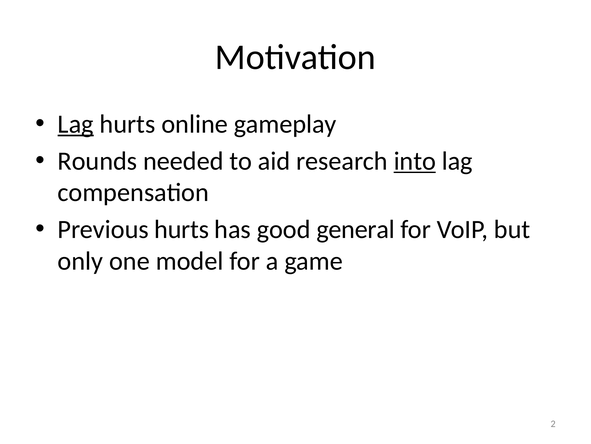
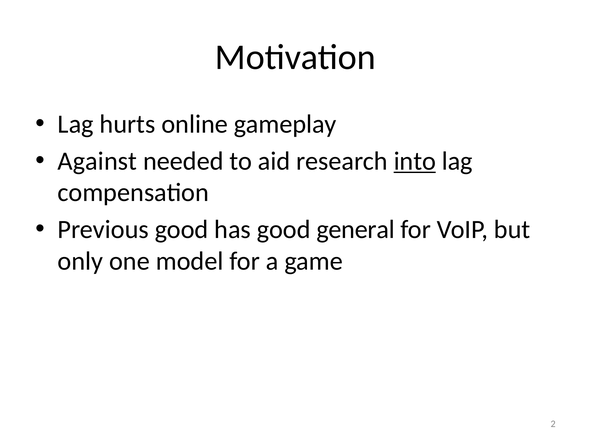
Lag at (76, 124) underline: present -> none
Rounds: Rounds -> Against
Previous hurts: hurts -> good
